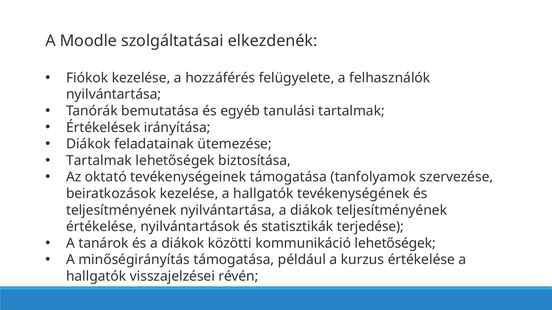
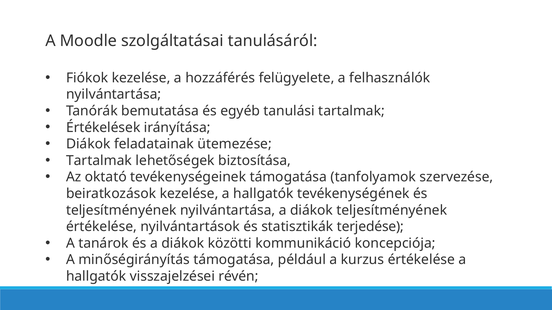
elkezdenék: elkezdenék -> tanulásáról
kommunikáció lehetőségek: lehetőségek -> koncepciója
